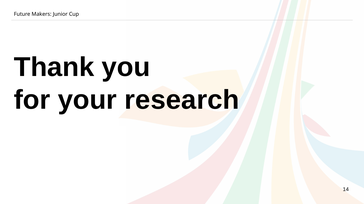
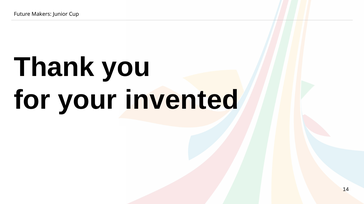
research: research -> invented
